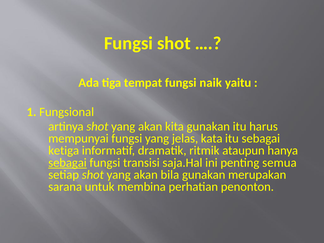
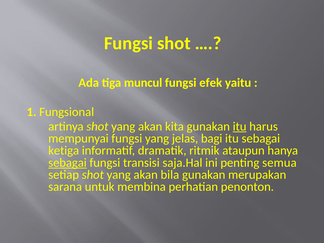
tempat: tempat -> muncul
naik: naik -> efek
itu at (240, 126) underline: none -> present
kata: kata -> bagi
